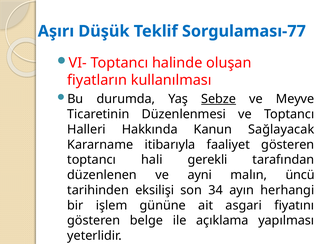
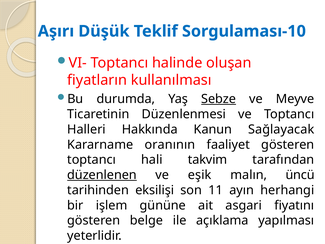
Sorgulaması-77: Sorgulaması-77 -> Sorgulaması-10
itibarıyla: itibarıyla -> oranının
gerekli: gerekli -> takvim
düzenlenen underline: none -> present
ayni: ayni -> eşik
34: 34 -> 11
